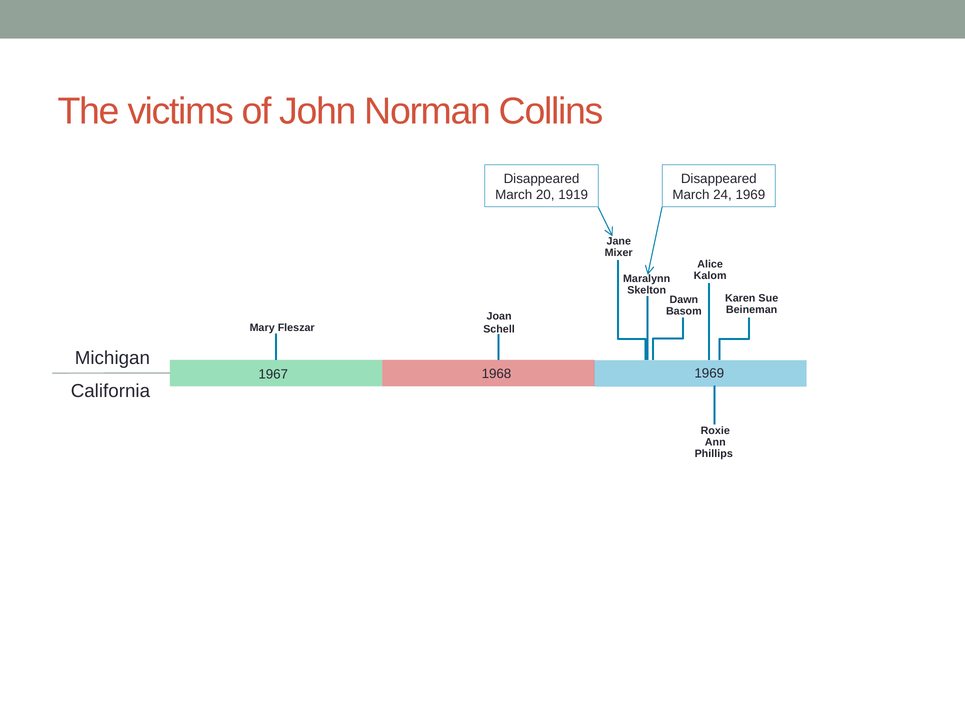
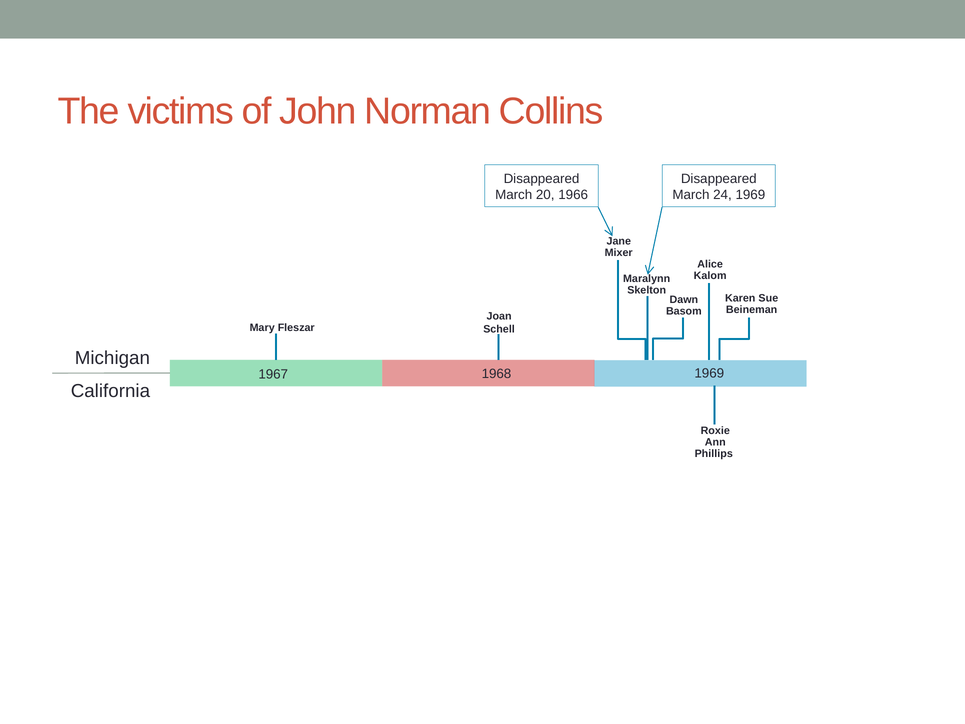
1919: 1919 -> 1966
